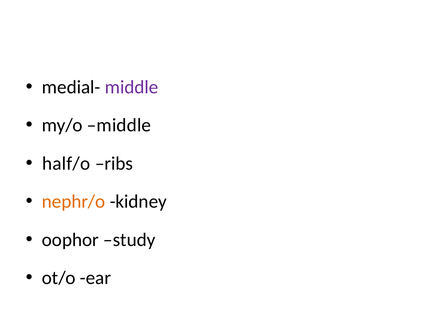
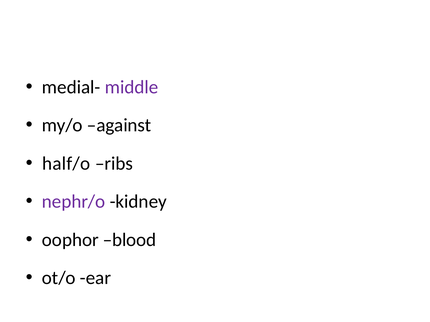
my/o middle: middle -> against
nephr/o colour: orange -> purple
study: study -> blood
